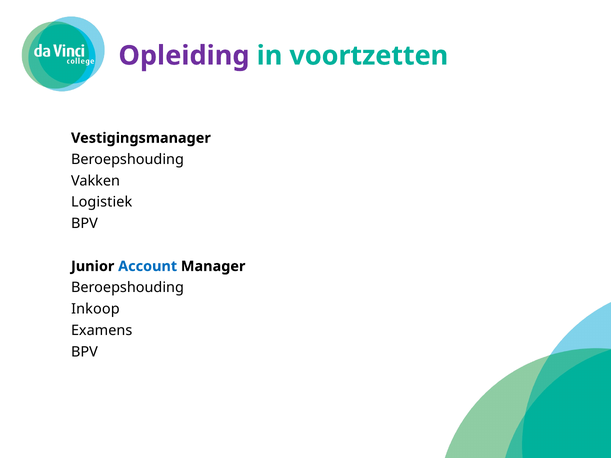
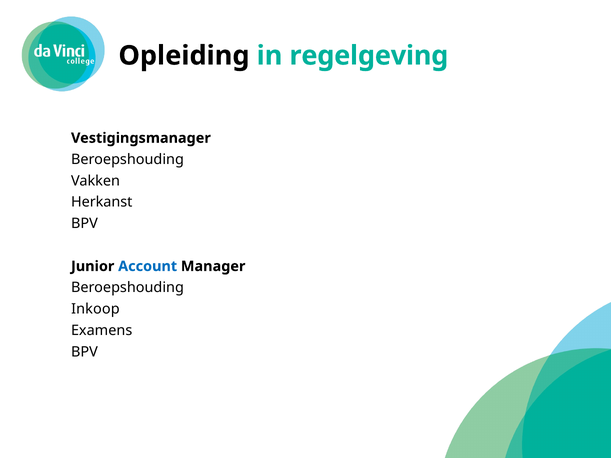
Opleiding colour: purple -> black
voortzetten: voortzetten -> regelgeving
Logistiek: Logistiek -> Herkanst
